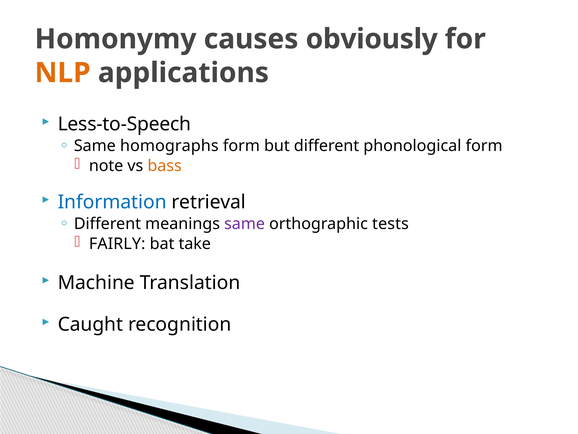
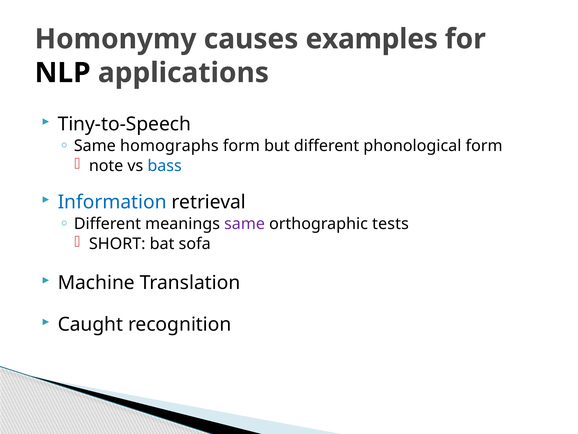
obviously: obviously -> examples
NLP colour: orange -> black
Less-to-Speech: Less-to-Speech -> Tiny-to-Speech
bass colour: orange -> blue
FAIRLY: FAIRLY -> SHORT
take: take -> sofa
